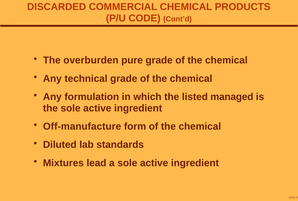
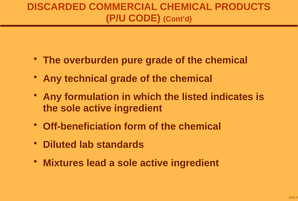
managed: managed -> indicates
Off-manufacture: Off-manufacture -> Off-beneficiation
